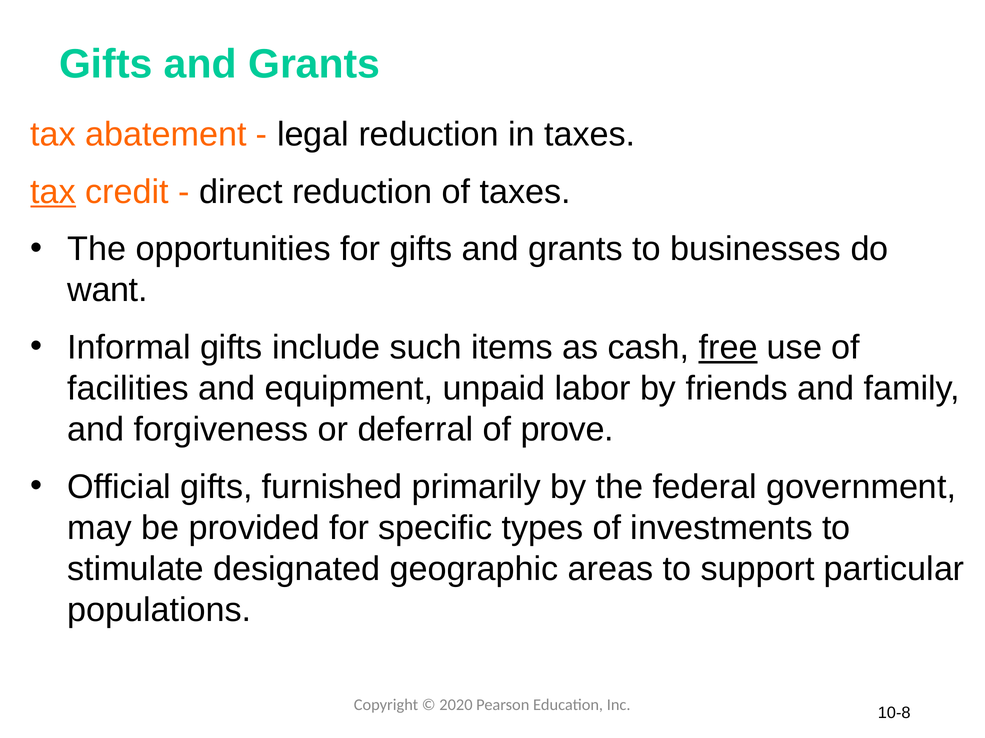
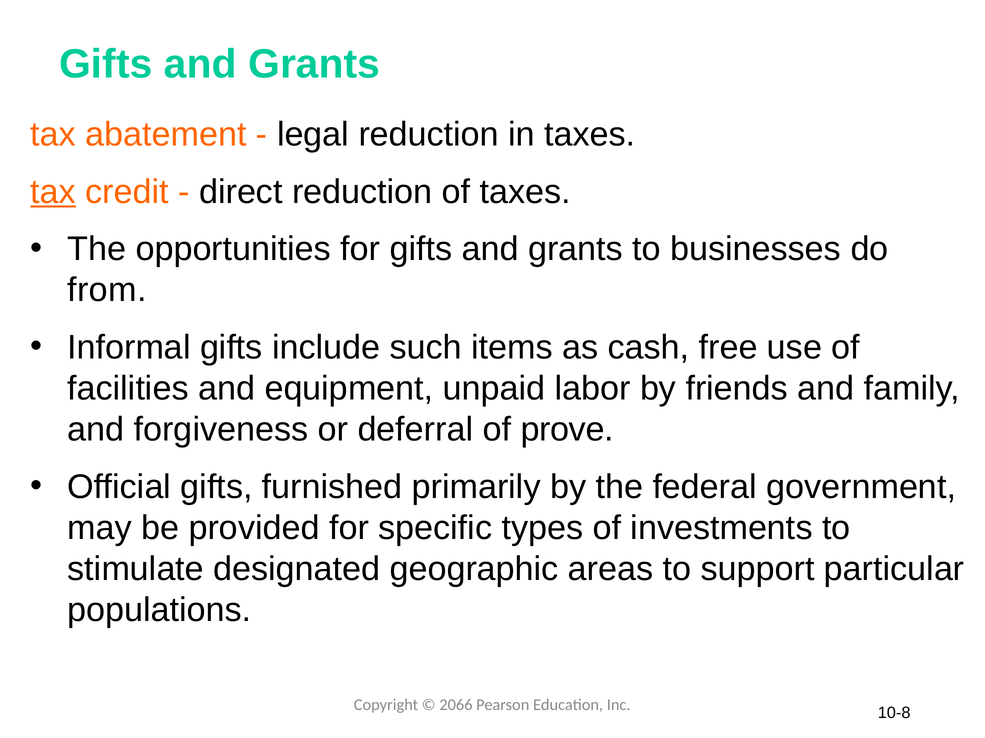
want: want -> from
free underline: present -> none
2020: 2020 -> 2066
